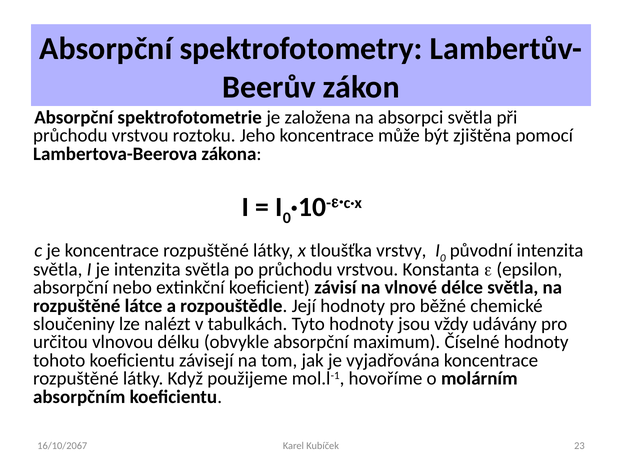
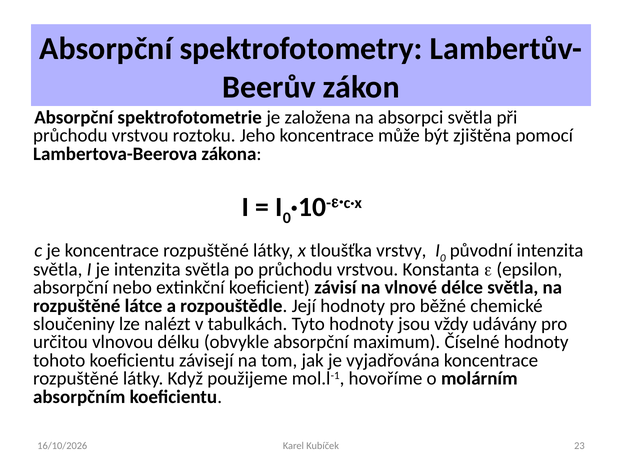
16/10/2067: 16/10/2067 -> 16/10/2026
